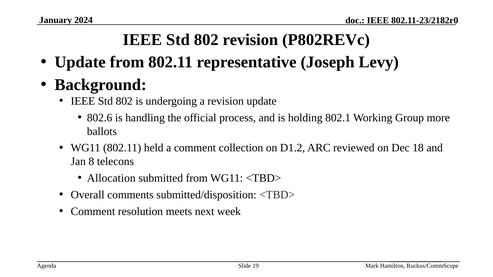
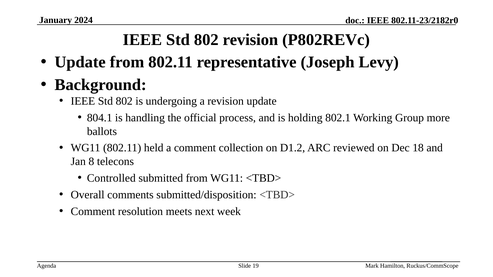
802.6: 802.6 -> 804.1
Allocation: Allocation -> Controlled
